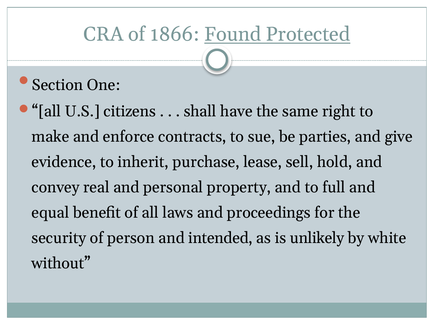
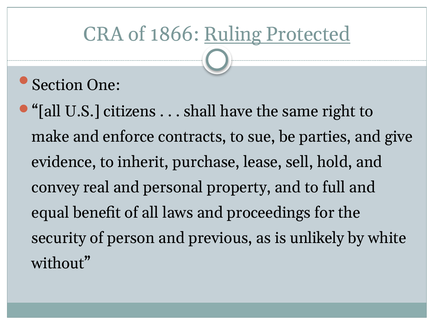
Found: Found -> Ruling
intended: intended -> previous
